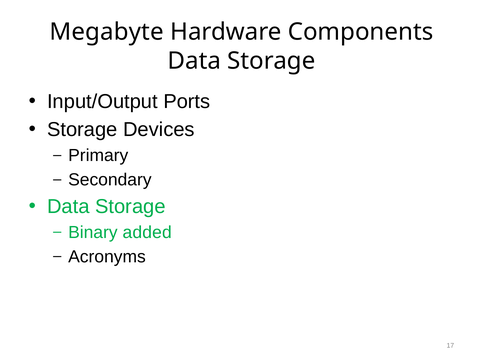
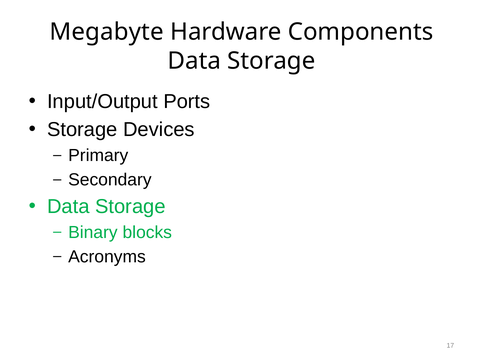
added: added -> blocks
